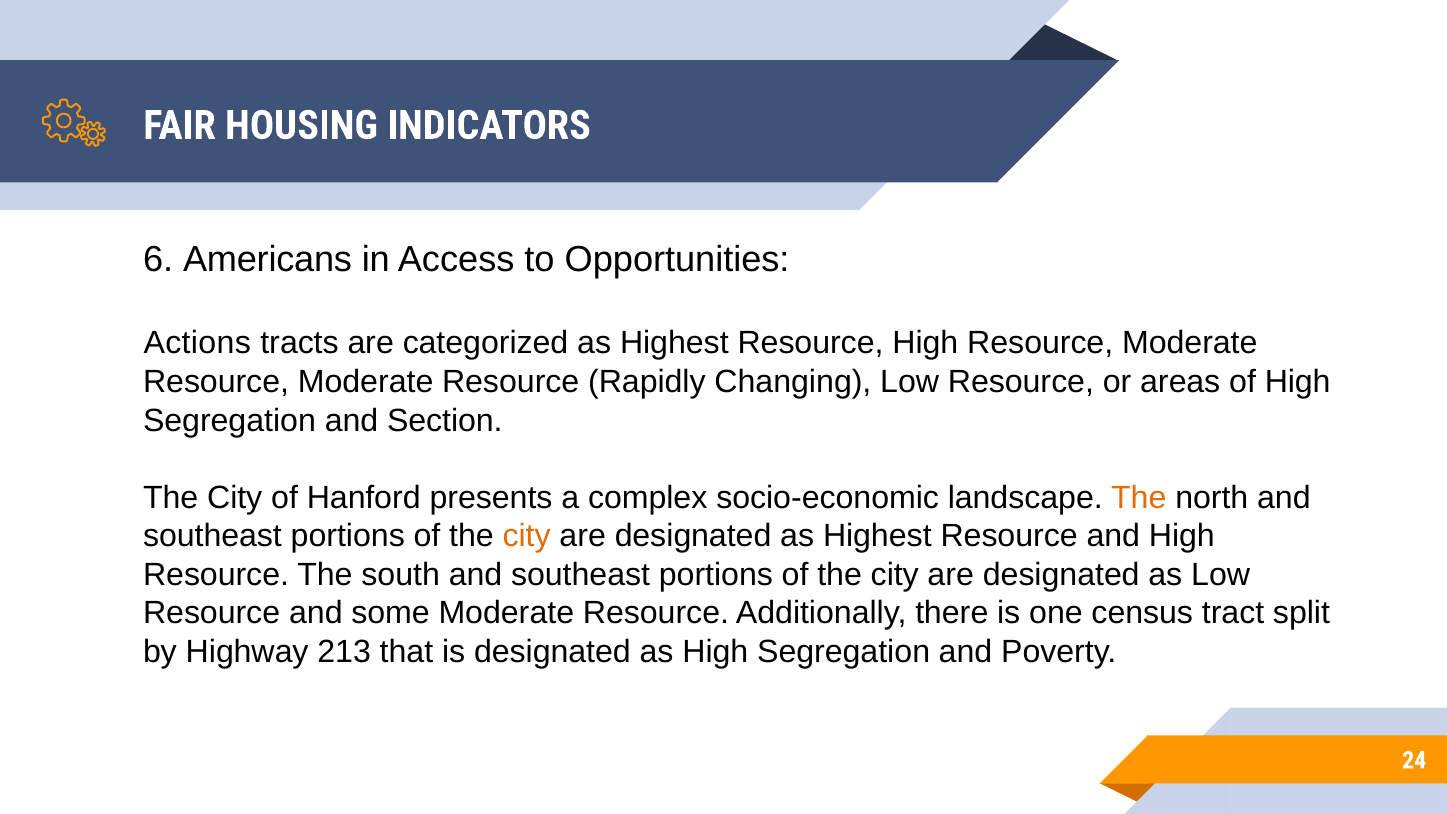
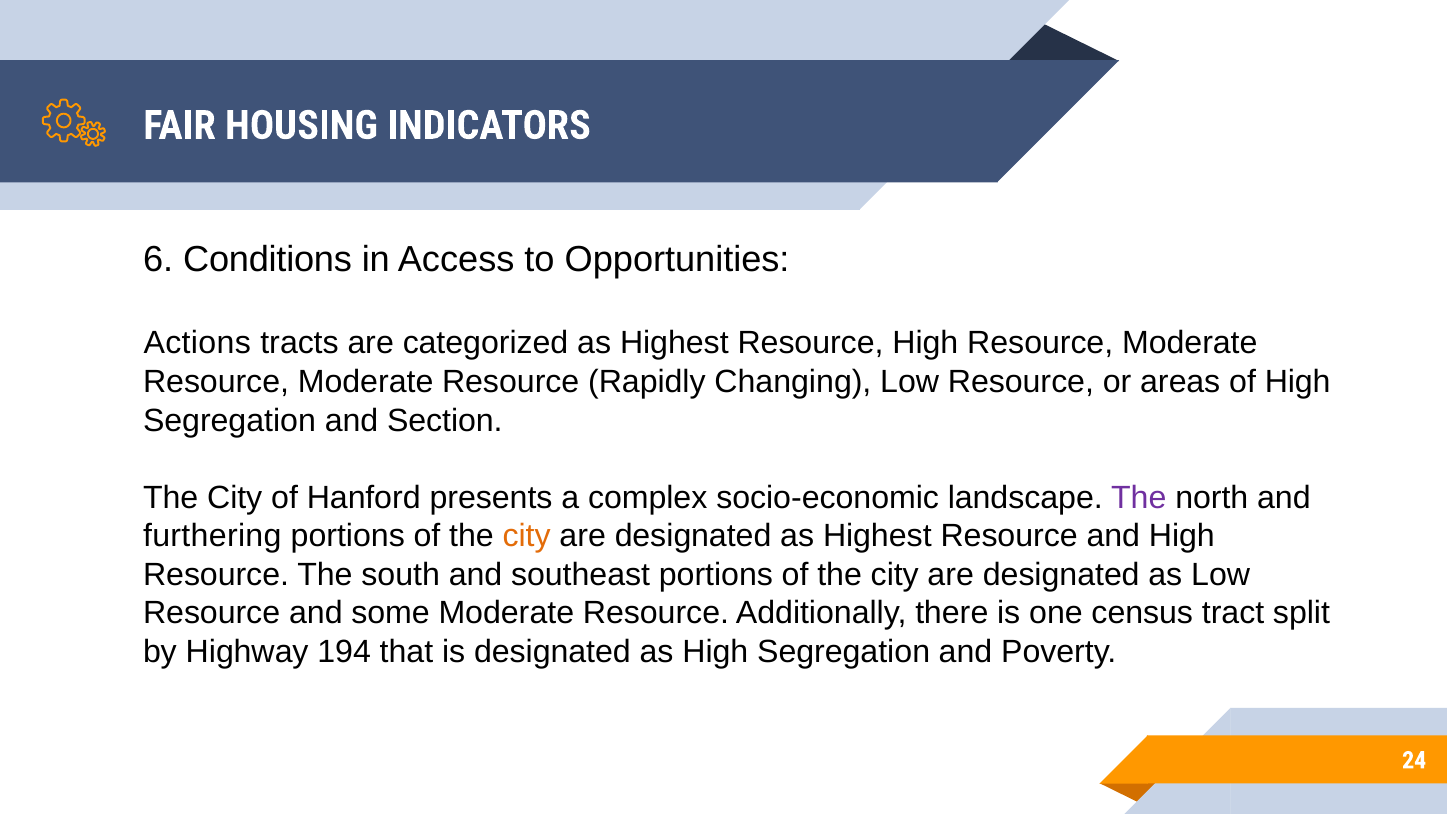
Americans: Americans -> Conditions
The at (1139, 498) colour: orange -> purple
southeast at (213, 536): southeast -> furthering
213: 213 -> 194
